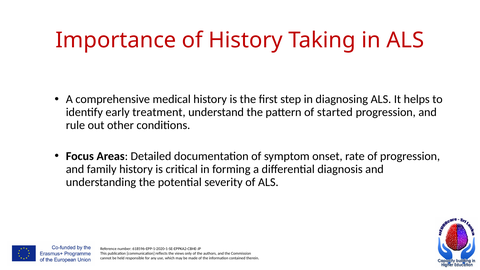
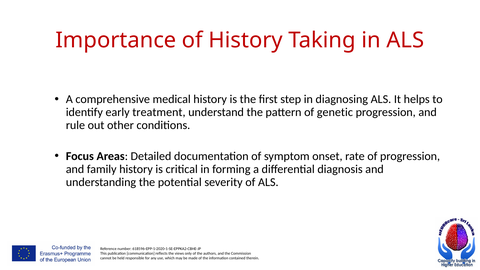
started: started -> genetic
